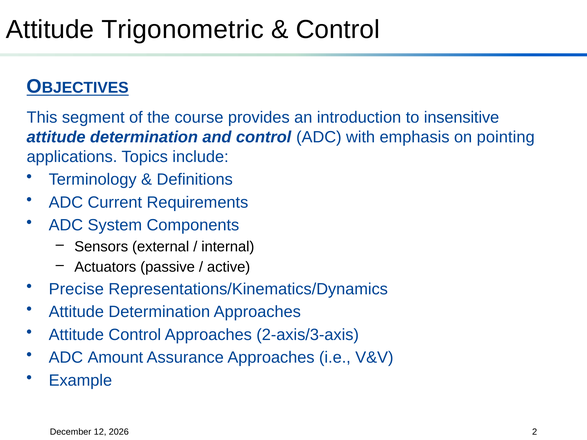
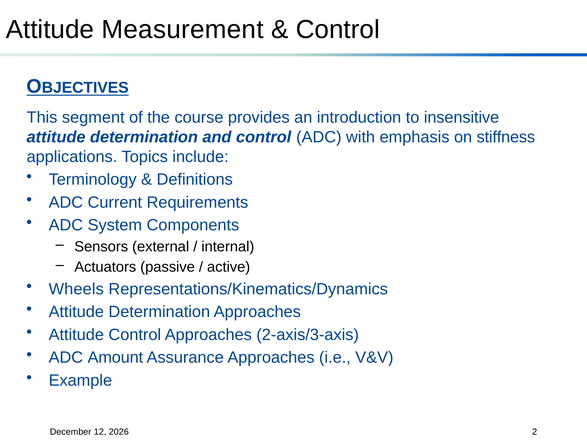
Trigonometric: Trigonometric -> Measurement
pointing: pointing -> stiffness
Precise: Precise -> Wheels
